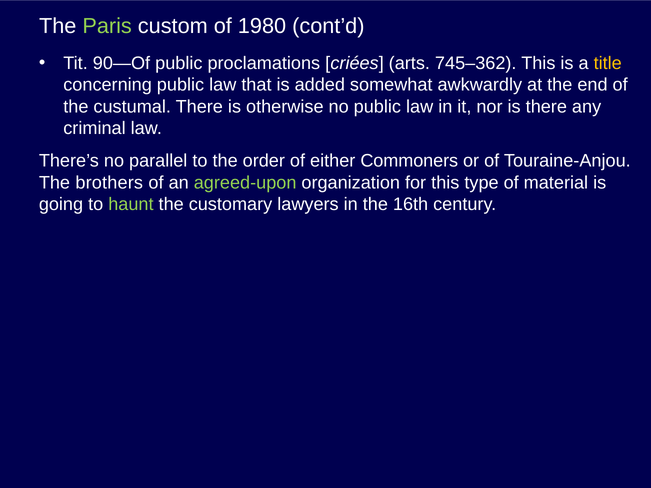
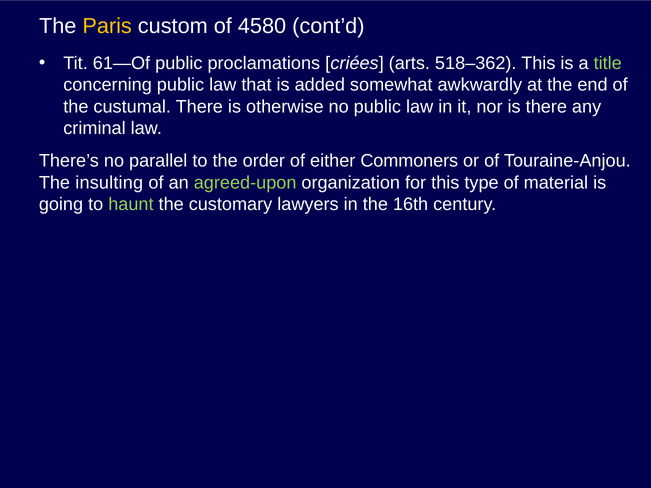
Paris colour: light green -> yellow
1980: 1980 -> 4580
90—Of: 90—Of -> 61—Of
745–362: 745–362 -> 518–362
title colour: yellow -> light green
brothers: brothers -> insulting
